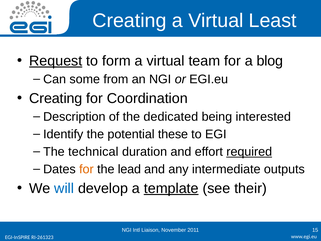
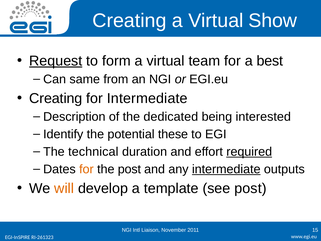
Least: Least -> Show
blog: blog -> best
some: some -> same
for Coordination: Coordination -> Intermediate
the lead: lead -> post
intermediate at (226, 169) underline: none -> present
will colour: blue -> orange
template underline: present -> none
see their: their -> post
